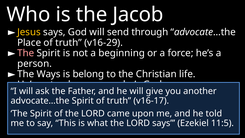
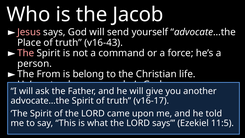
Jesus colour: yellow -> pink
through: through -> yourself
v16-29: v16-29 -> v16-43
beginning: beginning -> command
Ways: Ways -> From
